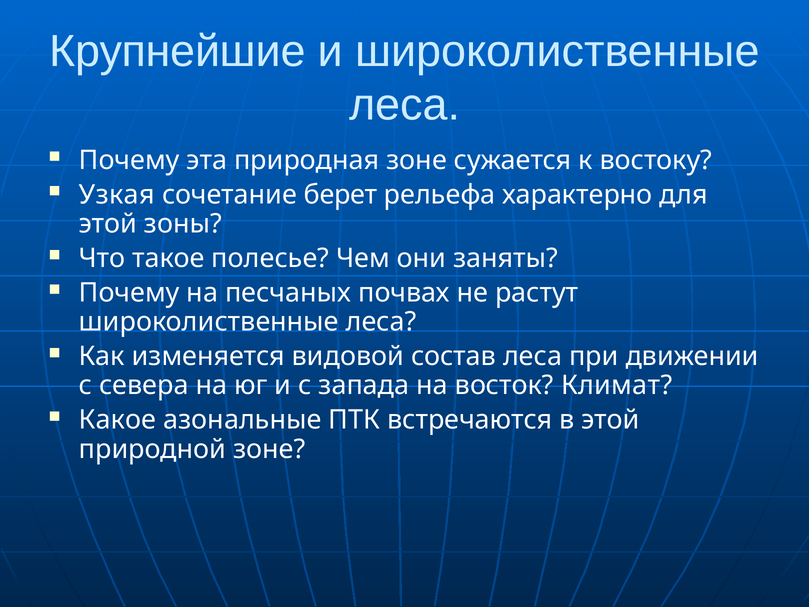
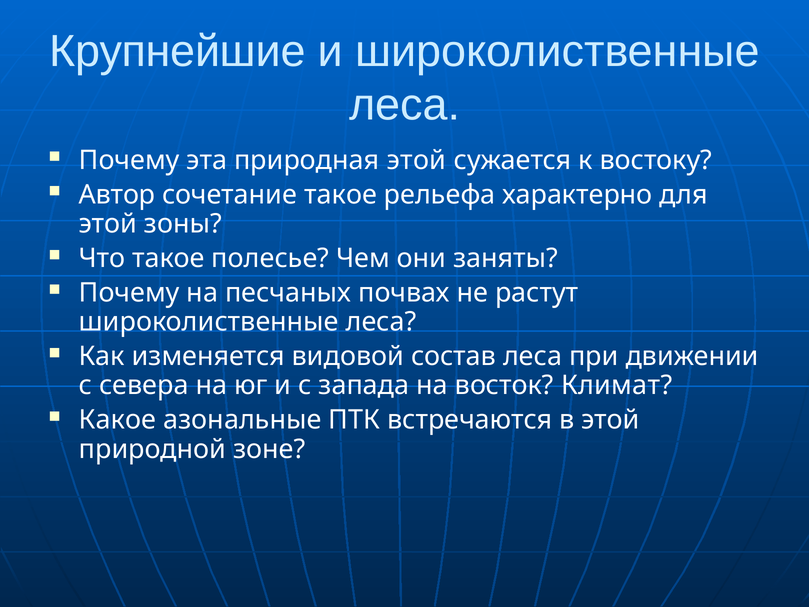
природная зоне: зоне -> этой
Узкая: Узкая -> Автор
сочетание берет: берет -> такое
